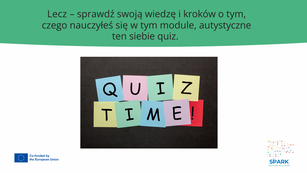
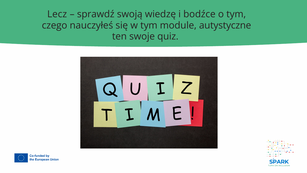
kroków: kroków -> bodźce
siebie: siebie -> swoje
